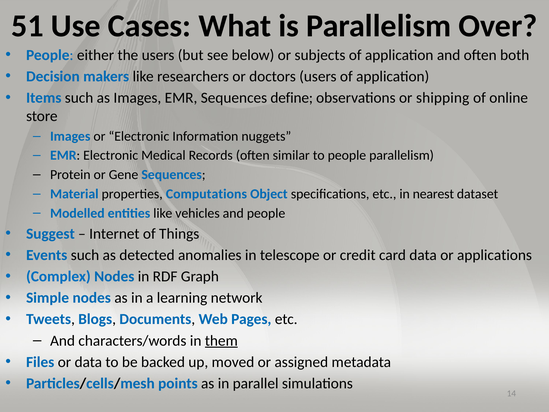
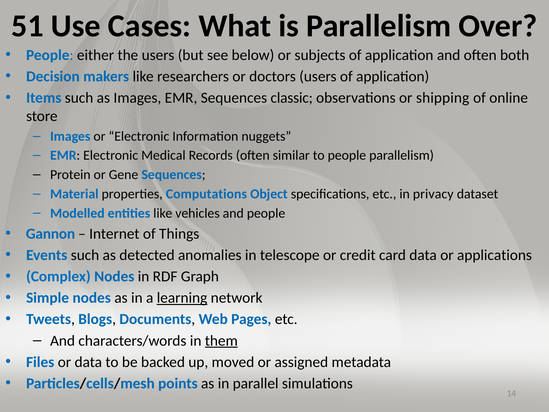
define: define -> classic
nearest: nearest -> privacy
Suggest: Suggest -> Gannon
learning underline: none -> present
